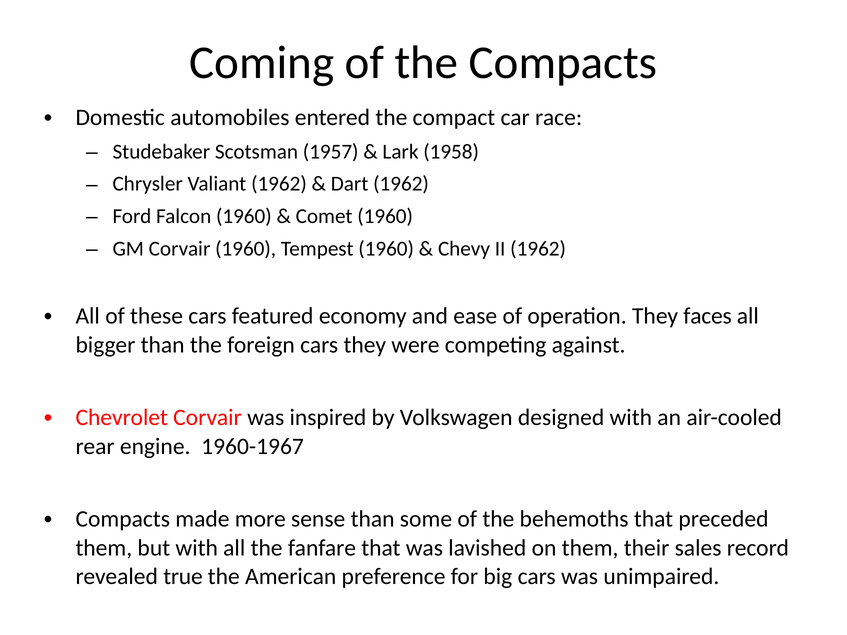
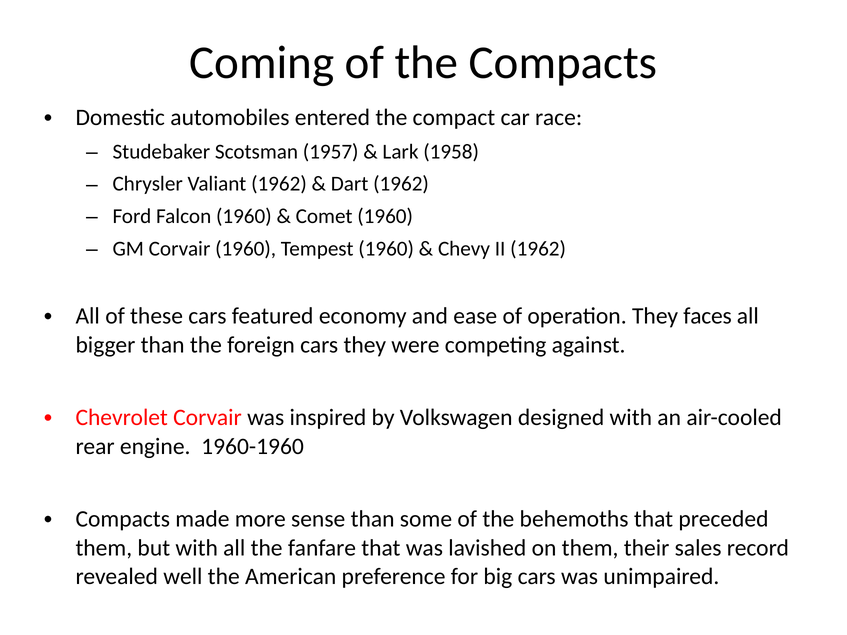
1960-1967: 1960-1967 -> 1960-1960
true: true -> well
